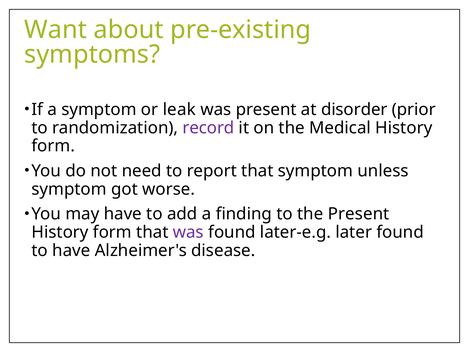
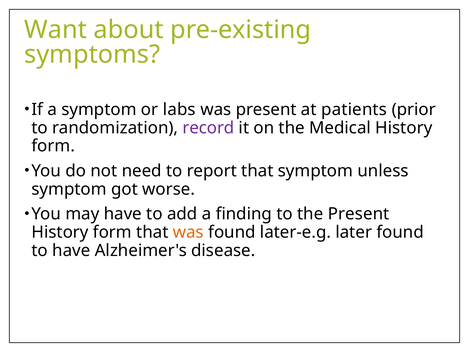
leak: leak -> labs
disorder: disorder -> patients
was at (188, 232) colour: purple -> orange
